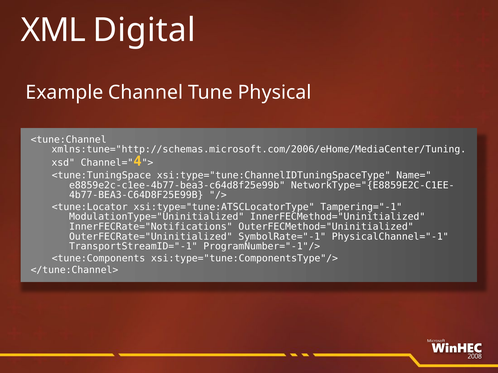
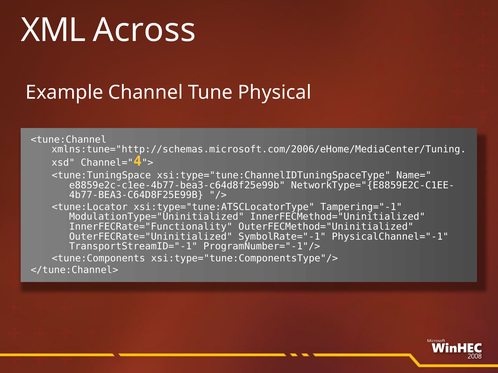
Digital: Digital -> Across
InnerFECRate="Notifications: InnerFECRate="Notifications -> InnerFECRate="Functionality
